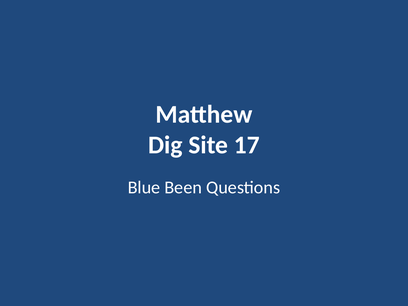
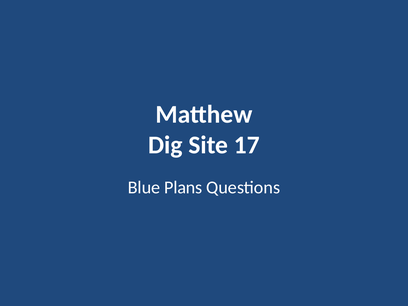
Been: Been -> Plans
